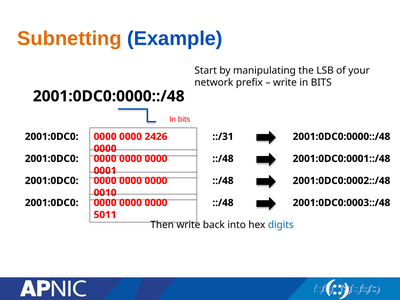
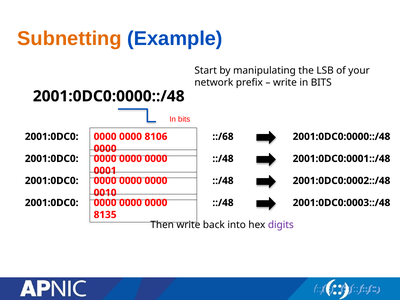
2426: 2426 -> 8106
::/31: ::/31 -> ::/68
5011: 5011 -> 8135
digits colour: blue -> purple
